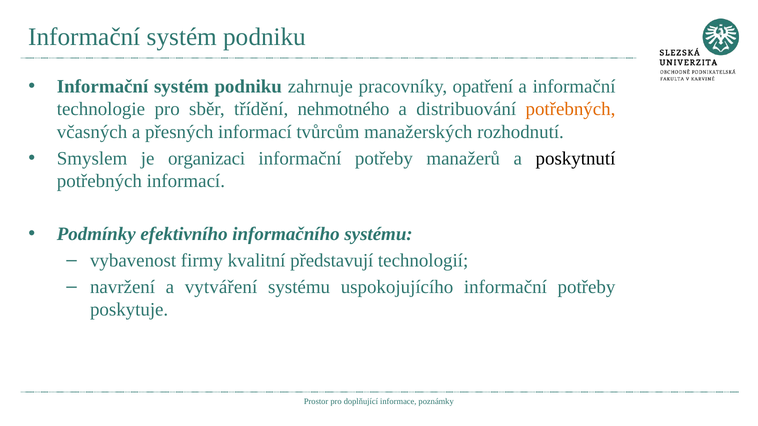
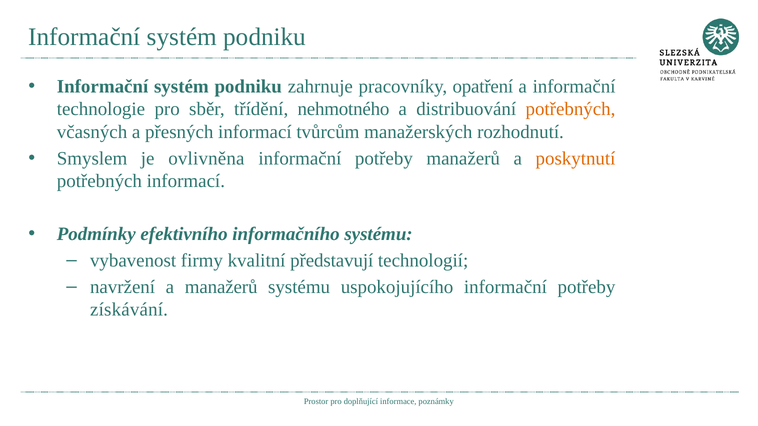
organizaci: organizaci -> ovlivněna
poskytnutí colour: black -> orange
a vytváření: vytváření -> manažerů
poskytuje: poskytuje -> získávání
